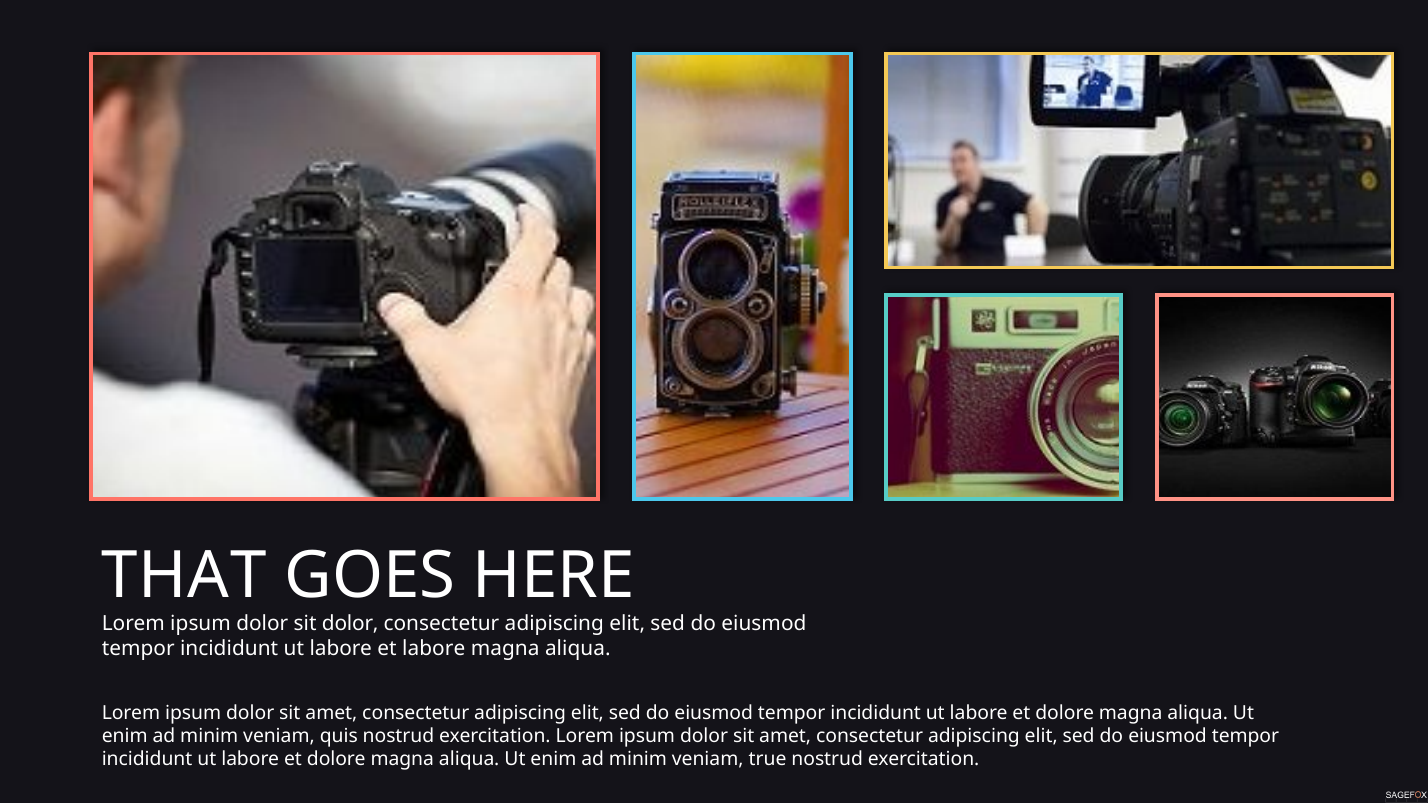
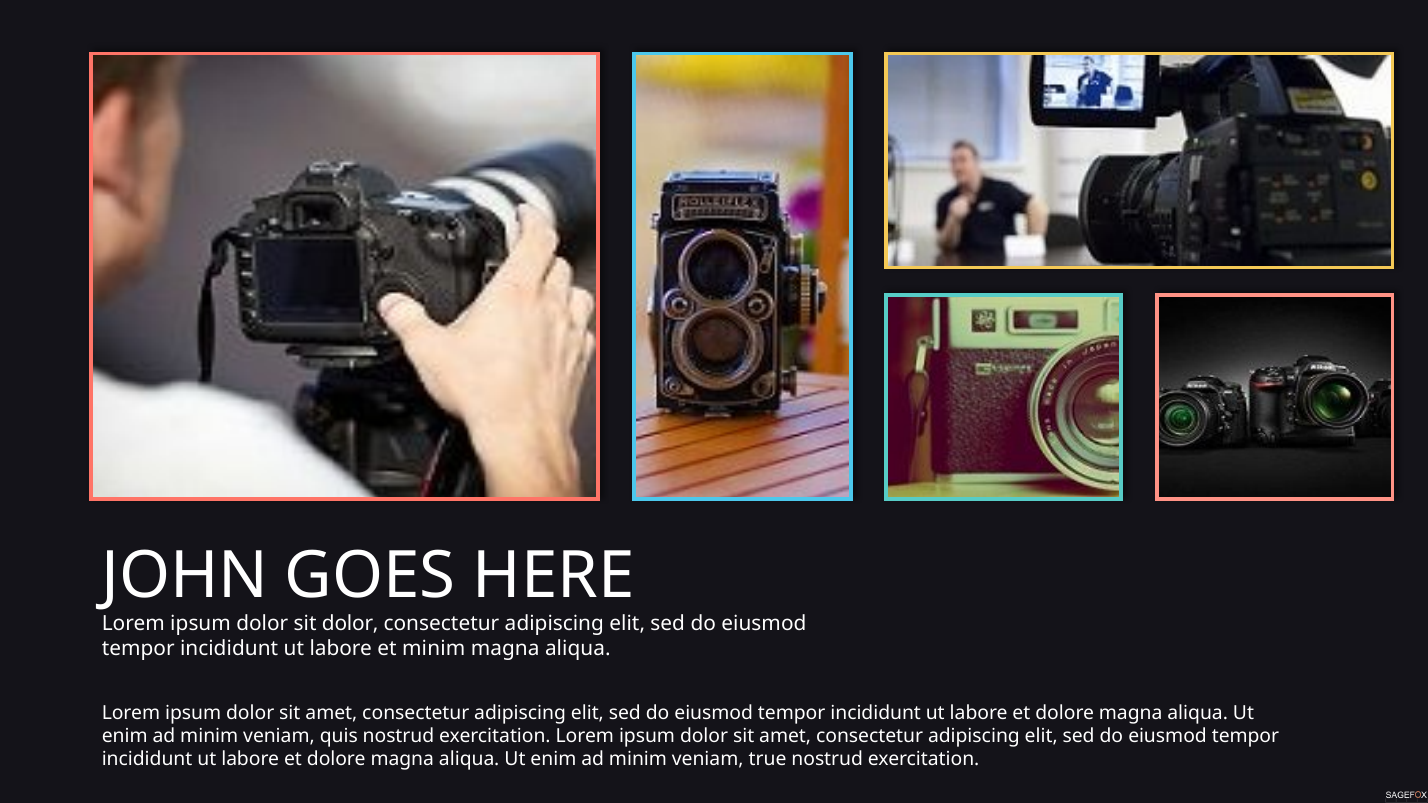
THAT: THAT -> JOHN
et labore: labore -> minim
